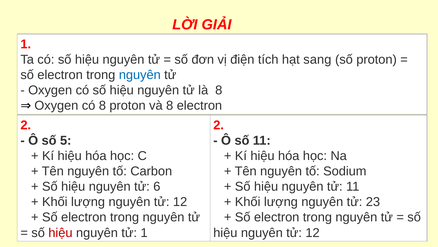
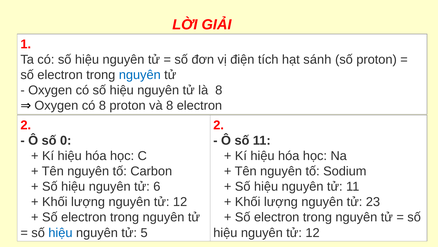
sang: sang -> sánh
5: 5 -> 0
hiệu at (60, 232) colour: red -> blue
tử 1: 1 -> 5
